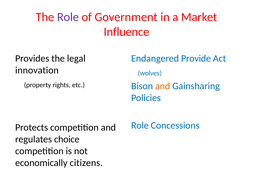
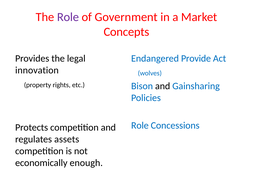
Influence: Influence -> Concepts
and at (163, 86) colour: orange -> black
choice: choice -> assets
citizens: citizens -> enough
